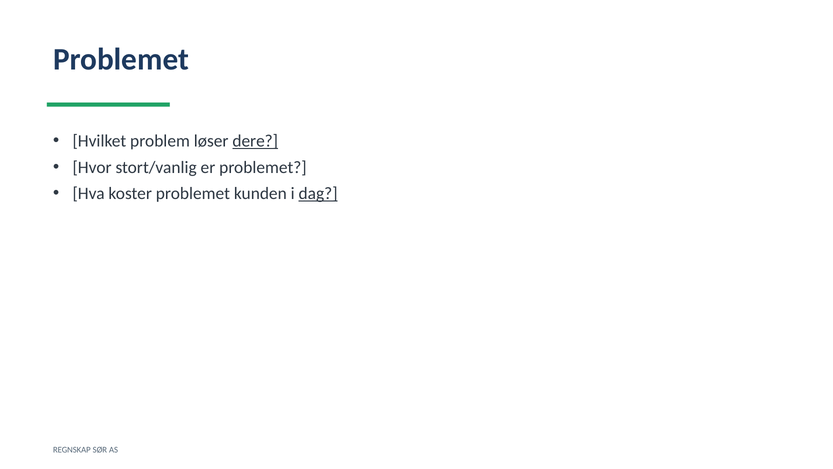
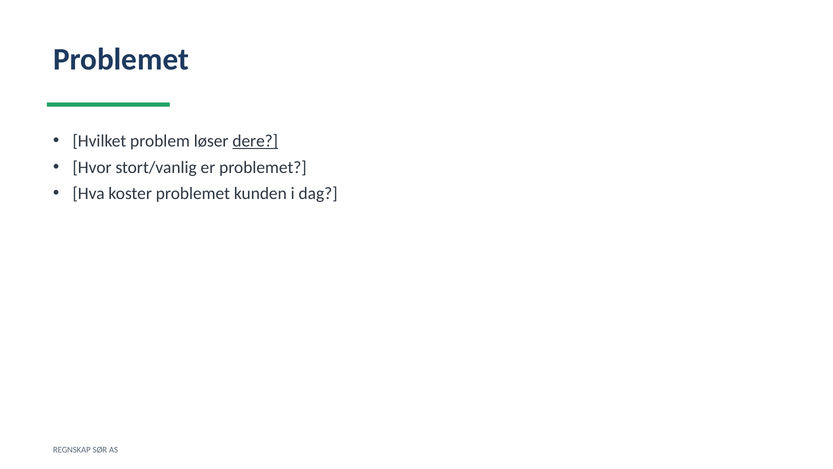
dag underline: present -> none
